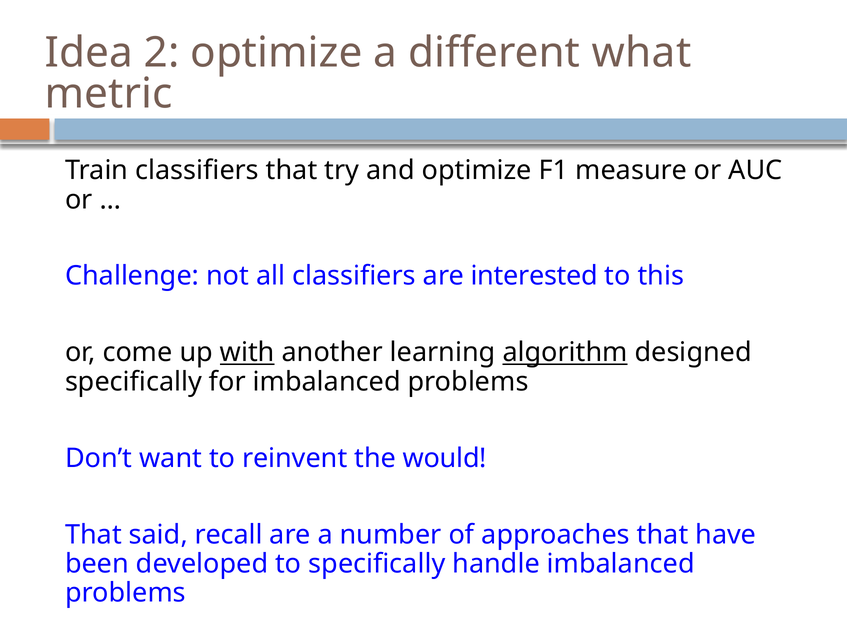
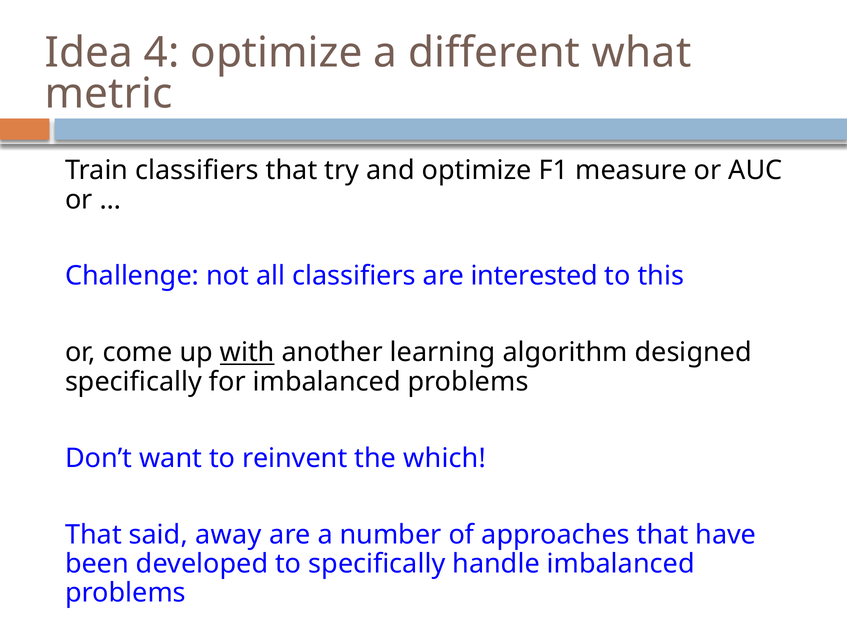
2: 2 -> 4
algorithm underline: present -> none
would: would -> which
recall: recall -> away
